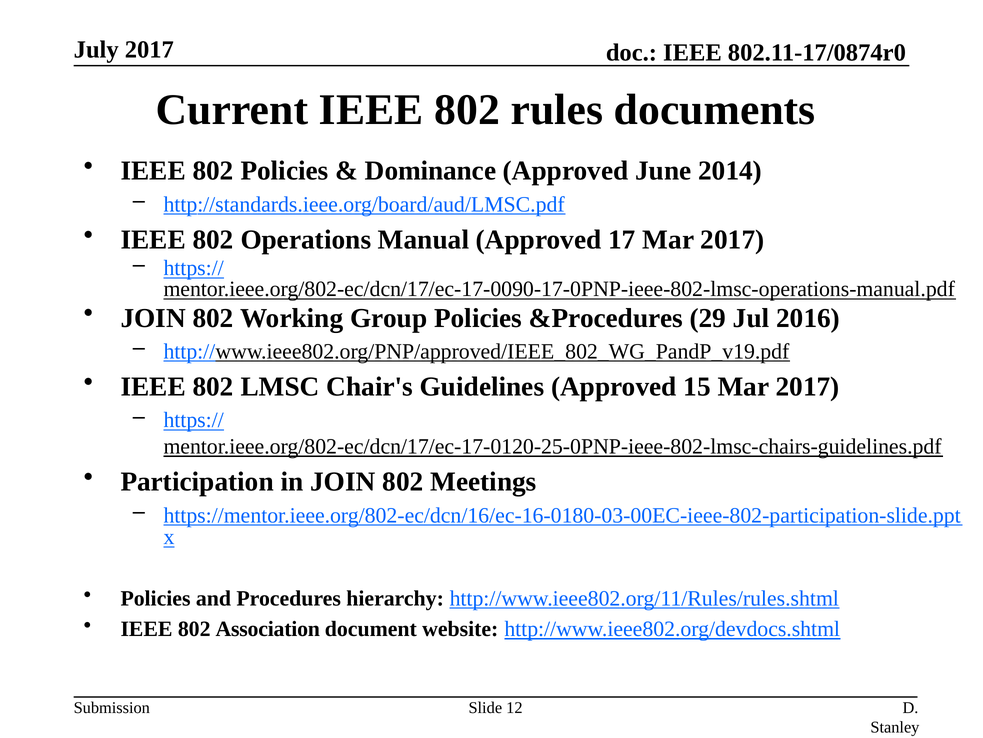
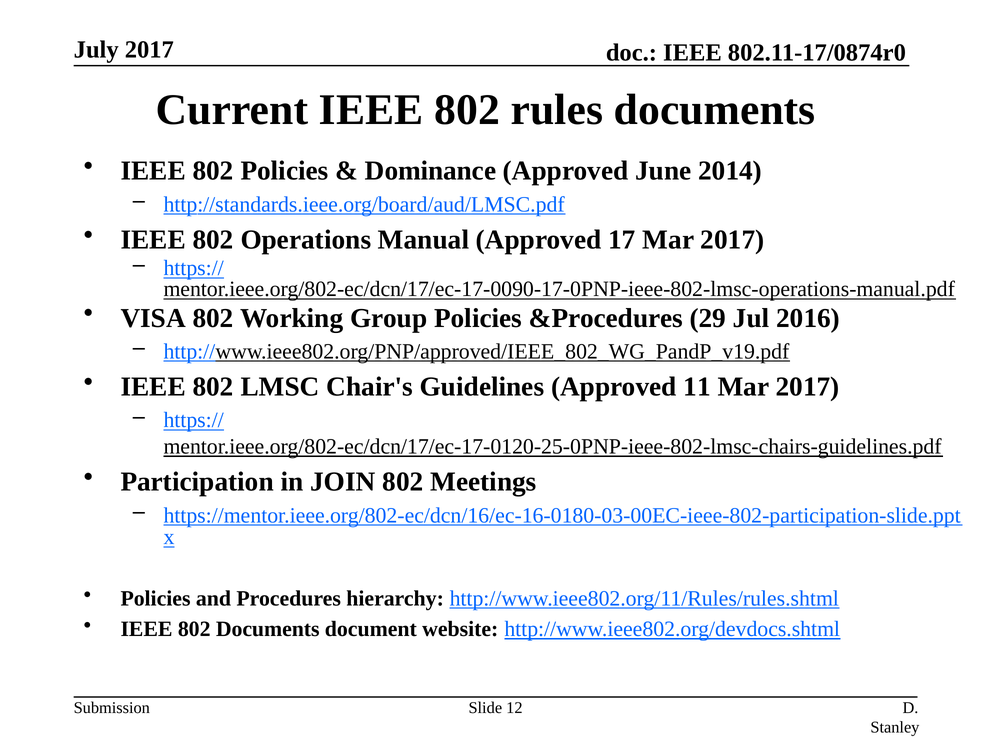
JOIN at (153, 318): JOIN -> VISA
15: 15 -> 11
802 Association: Association -> Documents
